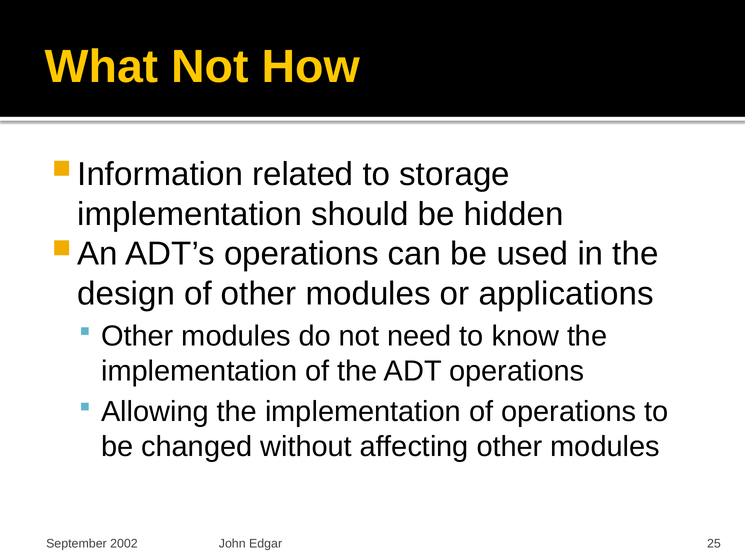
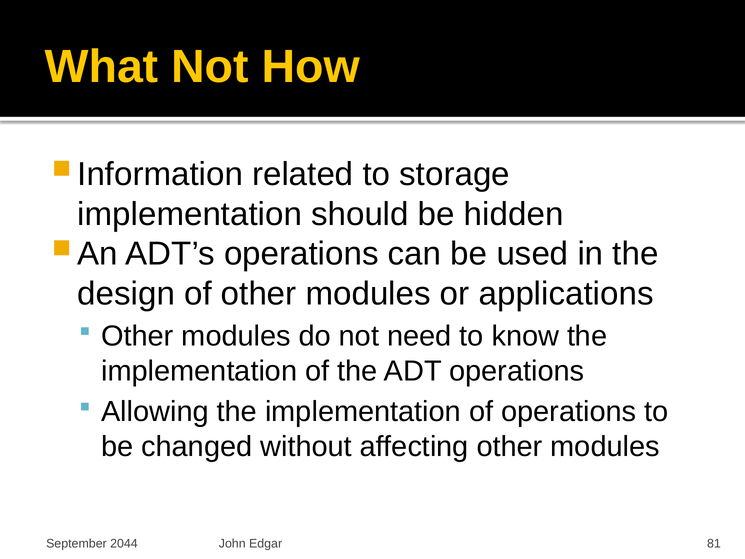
2002: 2002 -> 2044
25: 25 -> 81
